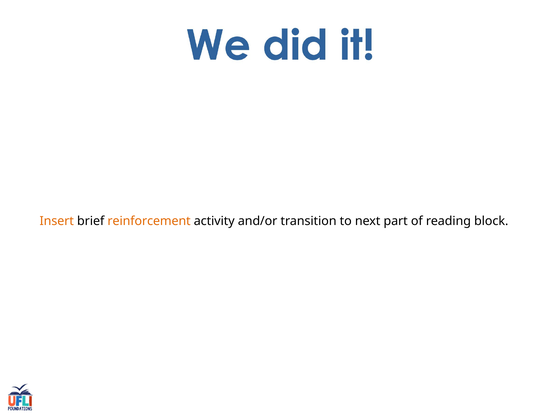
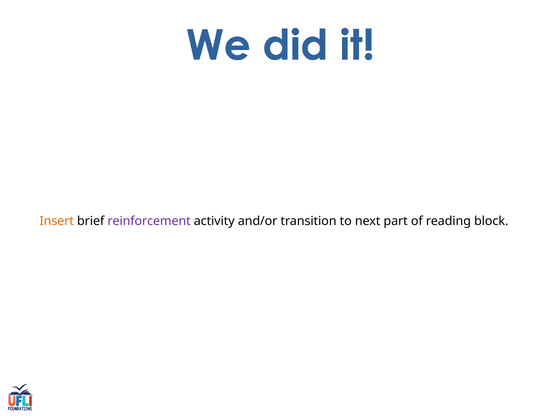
reinforcement colour: orange -> purple
